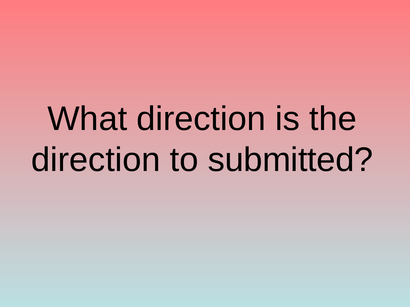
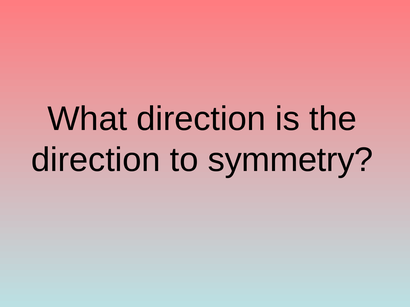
submitted: submitted -> symmetry
